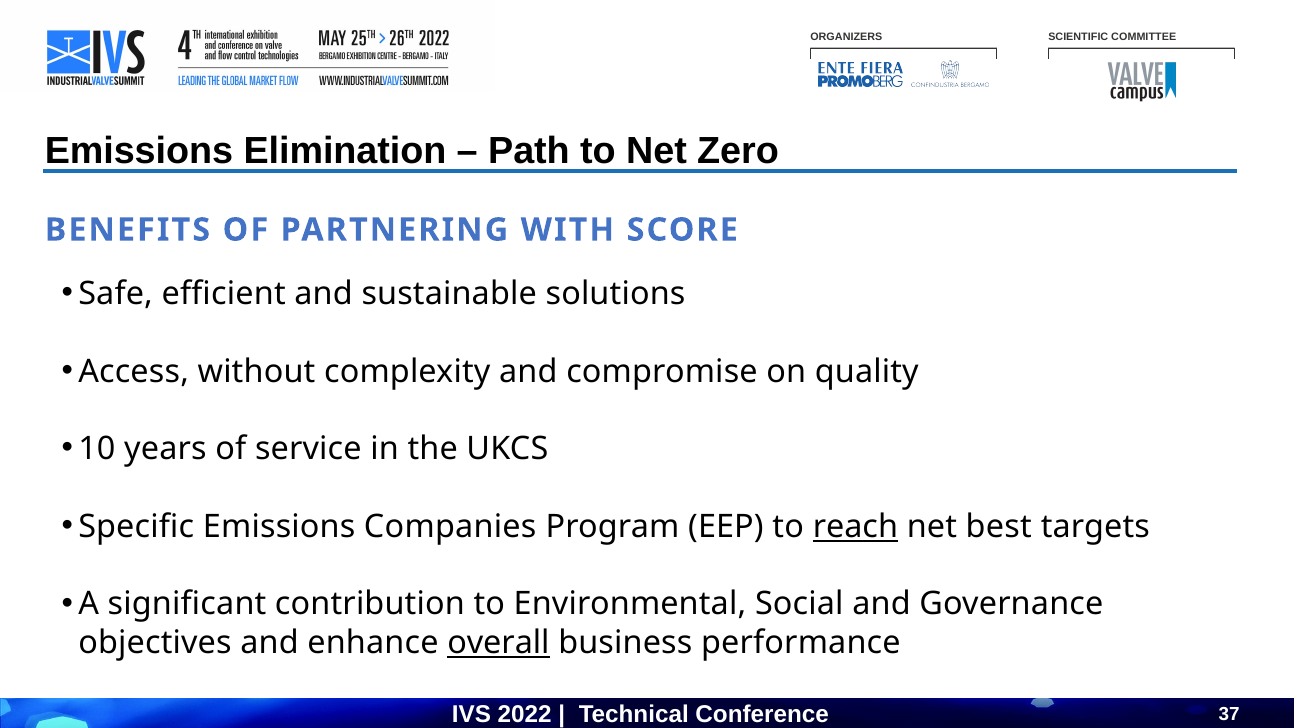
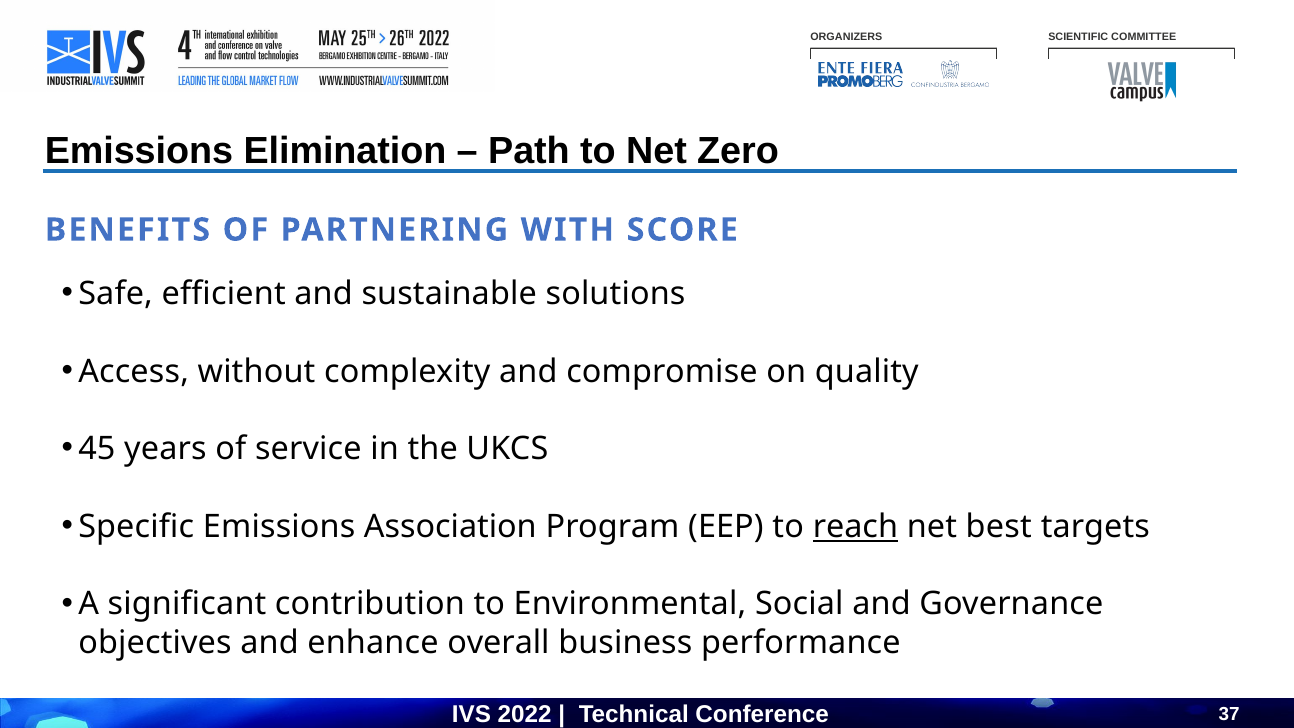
10: 10 -> 45
Companies: Companies -> Association
overall underline: present -> none
